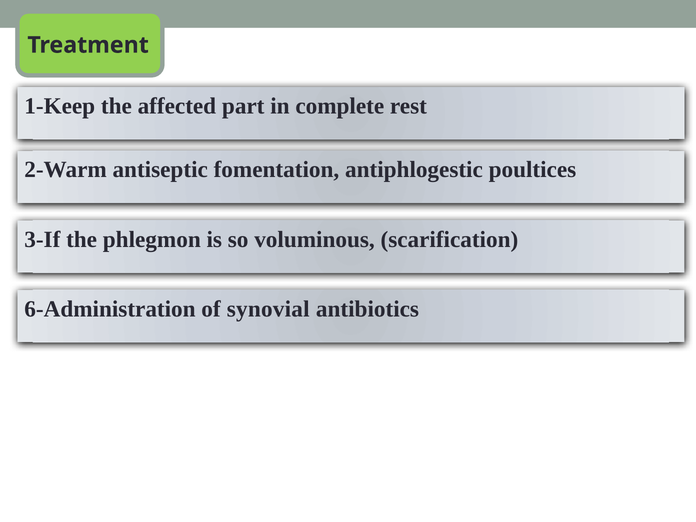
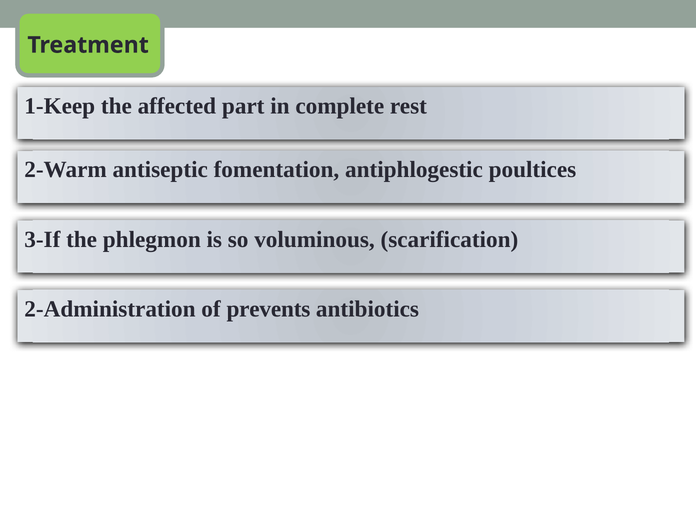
6-Administration: 6-Administration -> 2-Administration
synovial: synovial -> prevents
